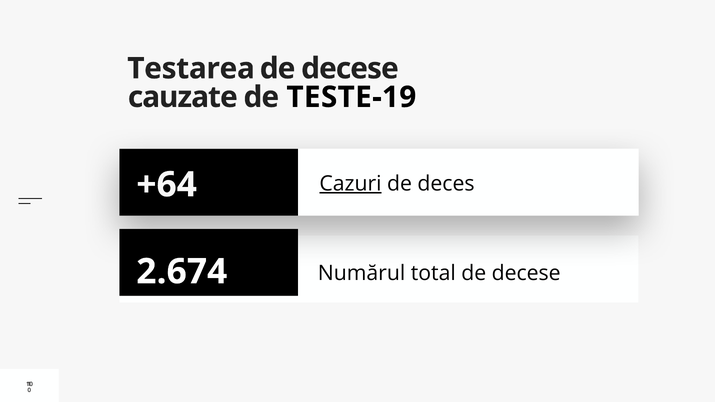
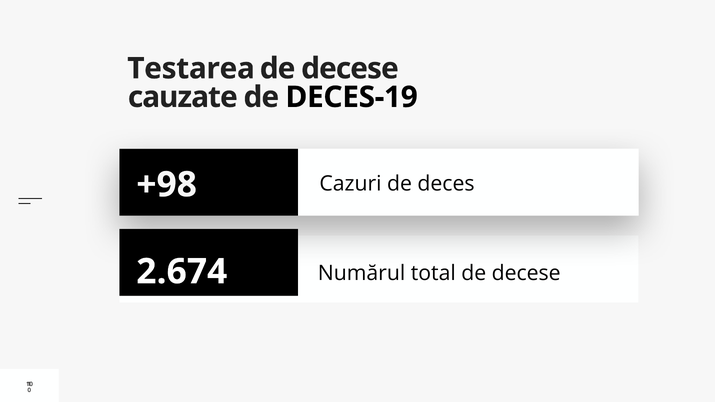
TESTE-19: TESTE-19 -> DECES-19
+64: +64 -> +98
Cazuri underline: present -> none
